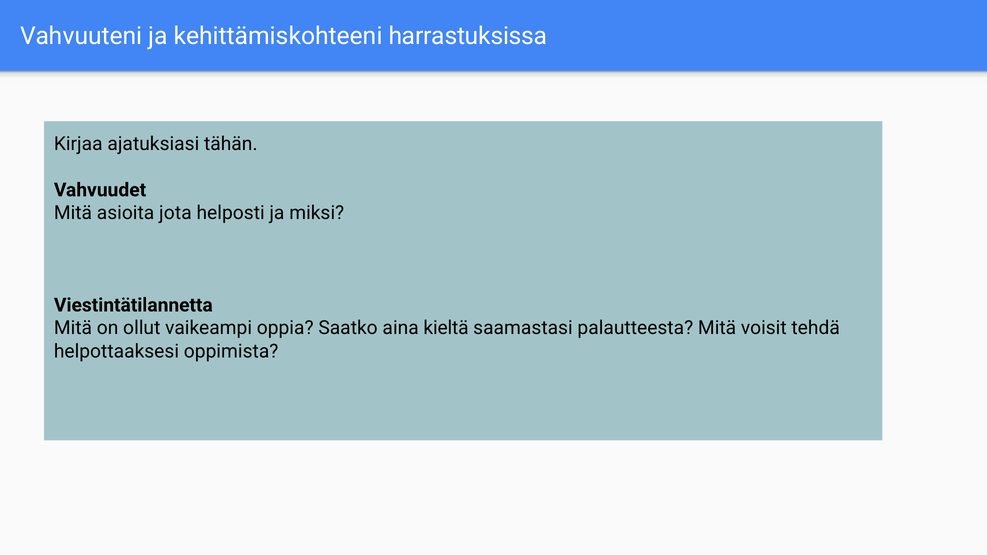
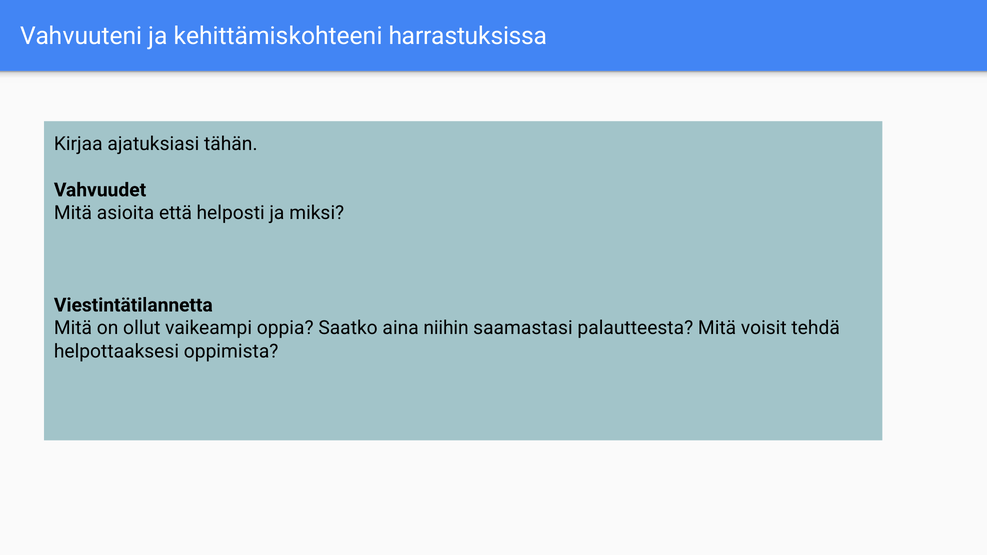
jota: jota -> että
kieltä: kieltä -> niihin
